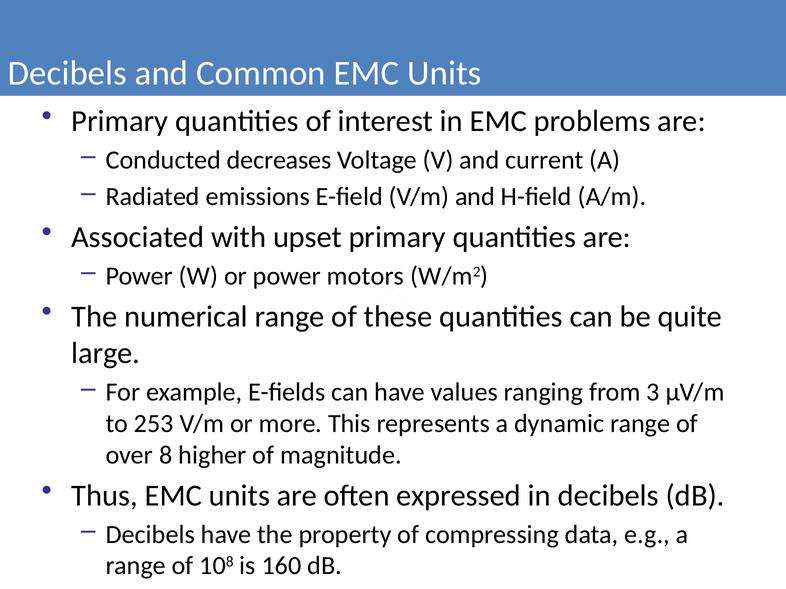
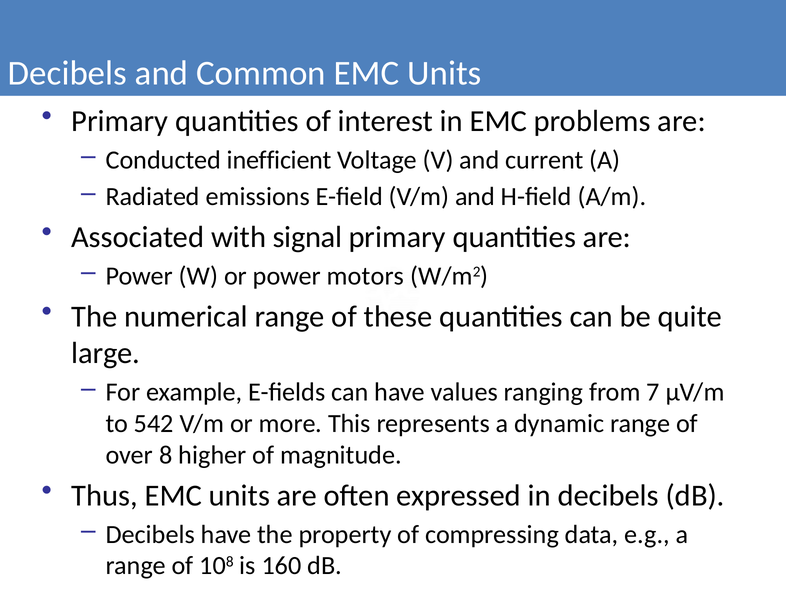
decreases: decreases -> inefficient
upset: upset -> signal
3: 3 -> 7
253: 253 -> 542
